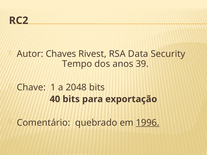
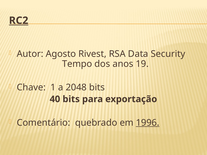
RC2 underline: none -> present
Chaves: Chaves -> Agosto
39: 39 -> 19
